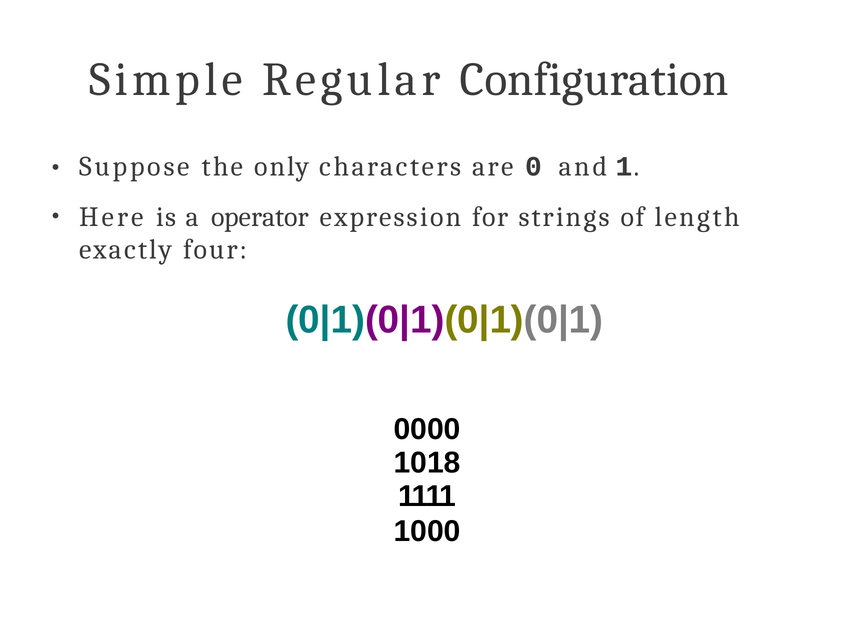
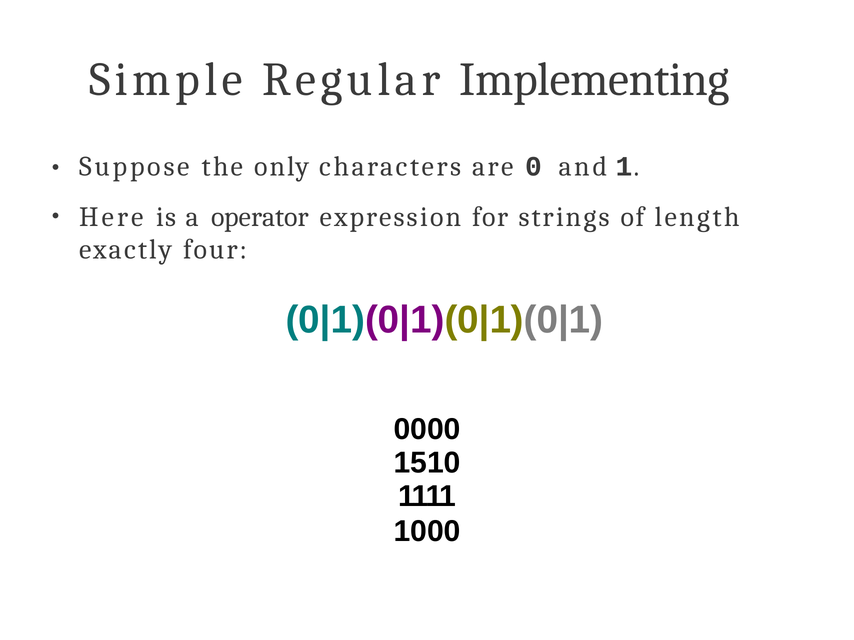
Configuration: Configuration -> Implementing
1018: 1018 -> 1510
